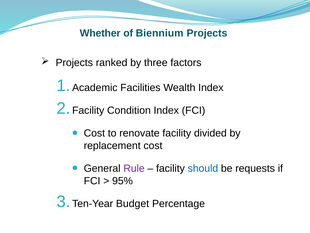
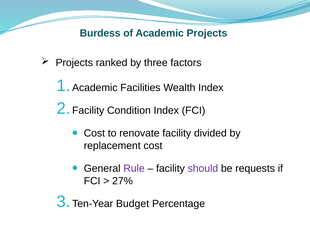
Whether: Whether -> Burdess
of Biennium: Biennium -> Academic
should colour: blue -> purple
95%: 95% -> 27%
